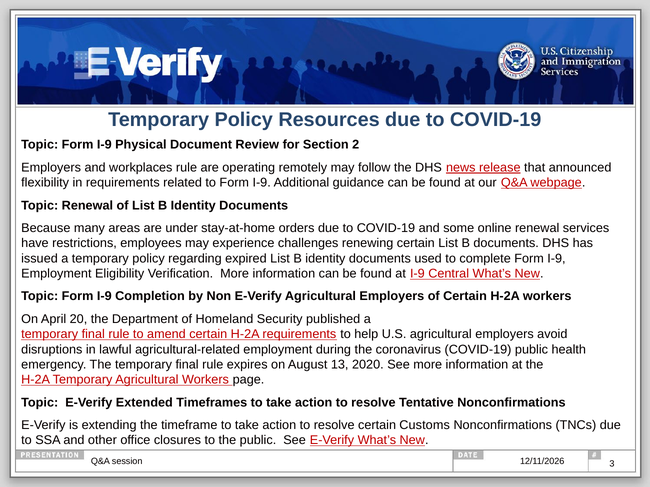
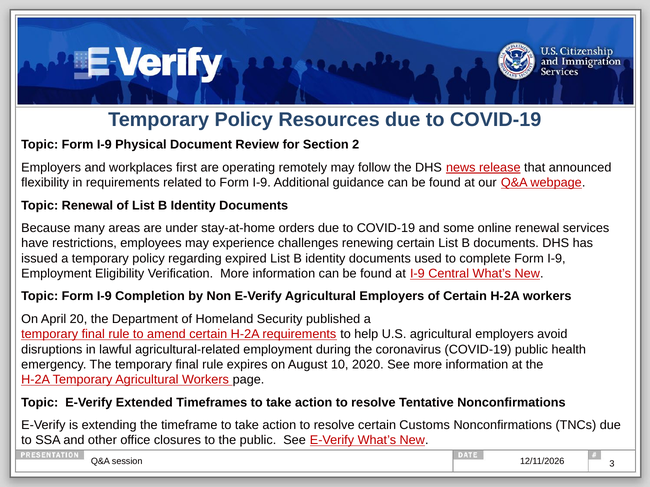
workplaces rule: rule -> first
13: 13 -> 10
